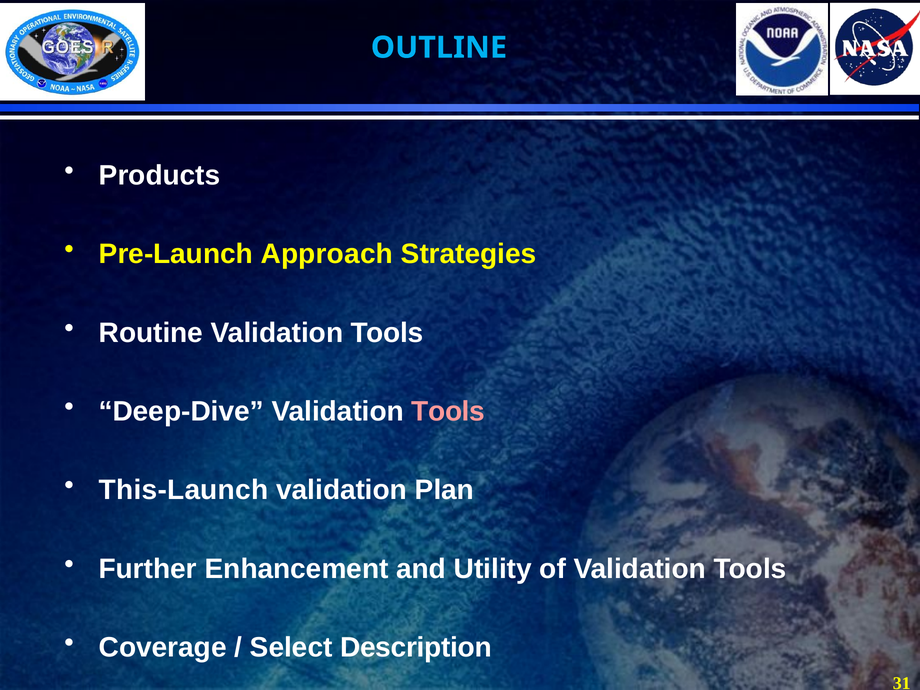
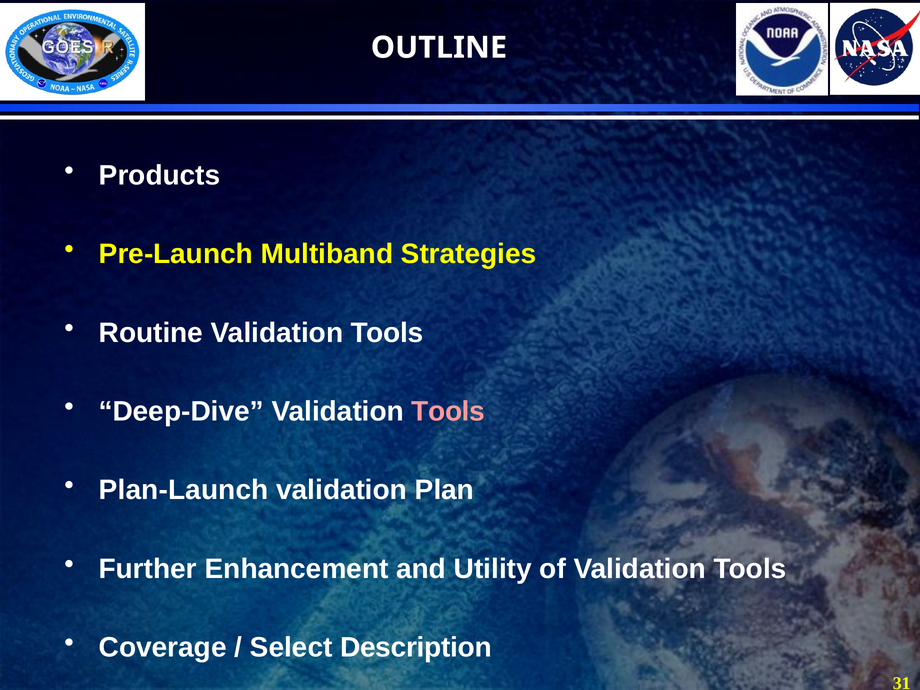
OUTLINE colour: light blue -> white
Approach: Approach -> Multiband
This-Launch: This-Launch -> Plan-Launch
